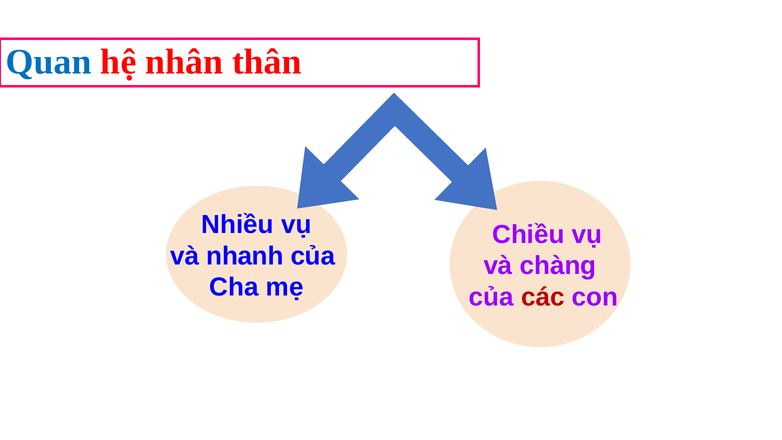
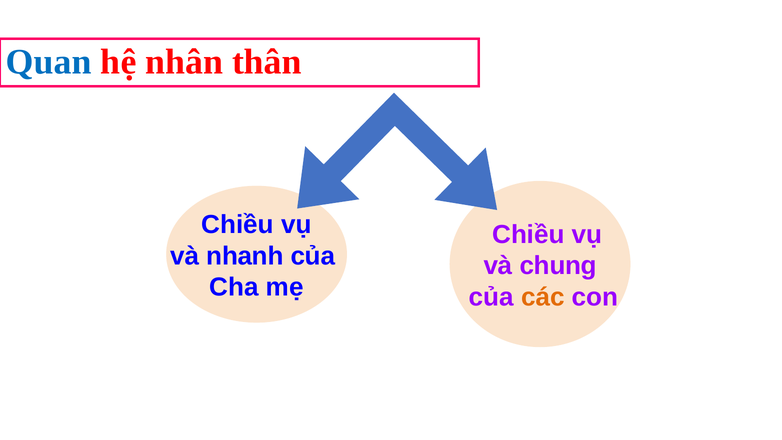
Nhiều at (238, 225): Nhiều -> Chiều
chàng: chàng -> chung
các colour: red -> orange
